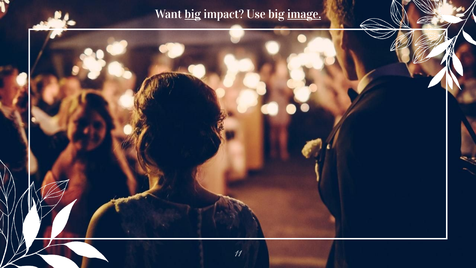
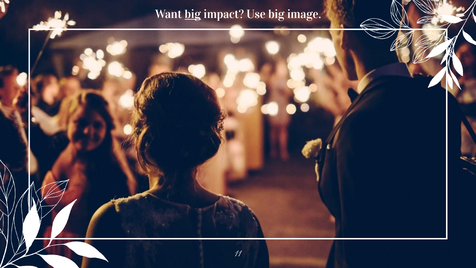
image underline: present -> none
